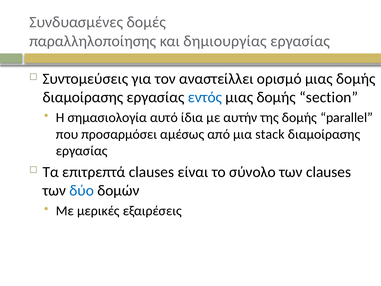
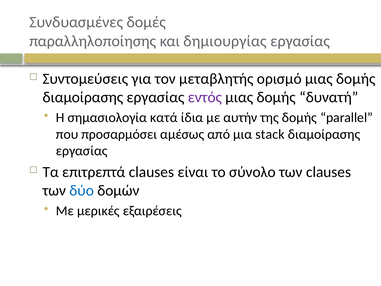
αναστείλλει: αναστείλλει -> μεταβλητής
εντός colour: blue -> purple
section: section -> δυνατή
αυτό: αυτό -> κατά
